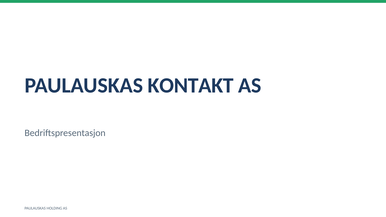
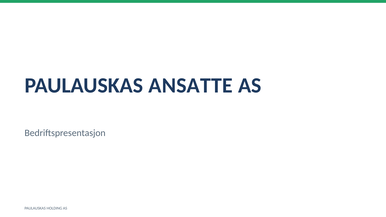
KONTAKT: KONTAKT -> ANSATTE
